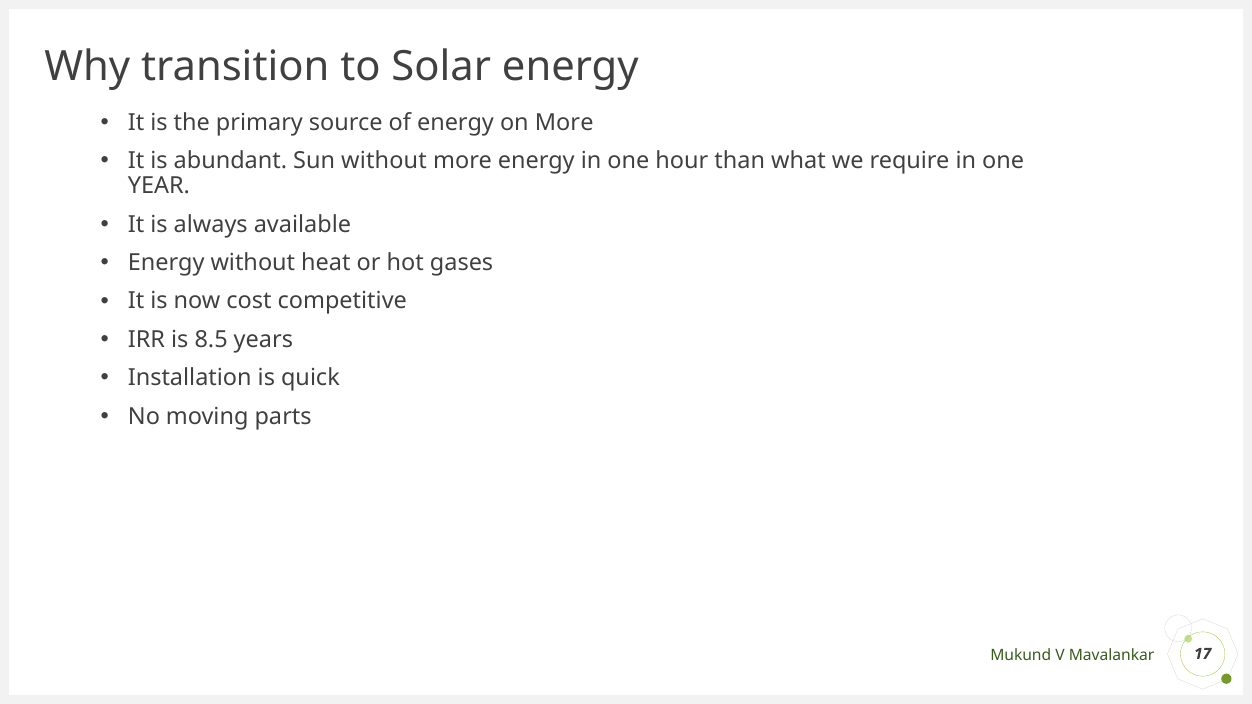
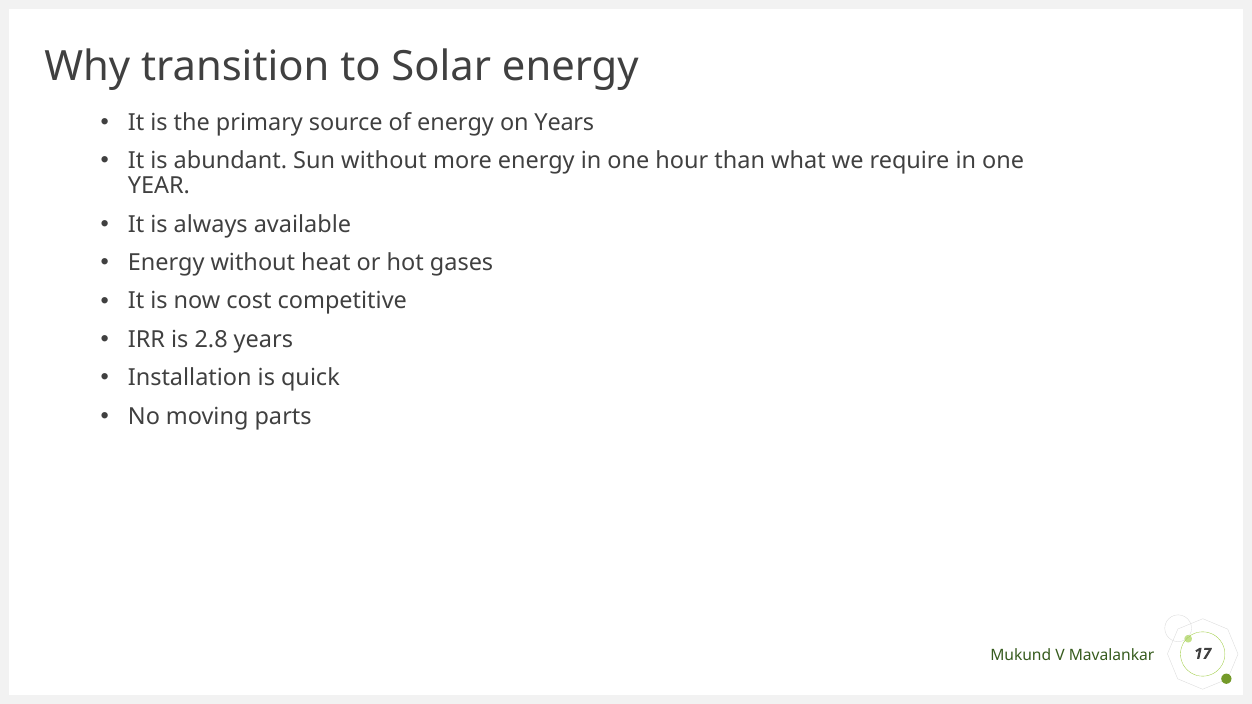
on More: More -> Years
8.5: 8.5 -> 2.8
